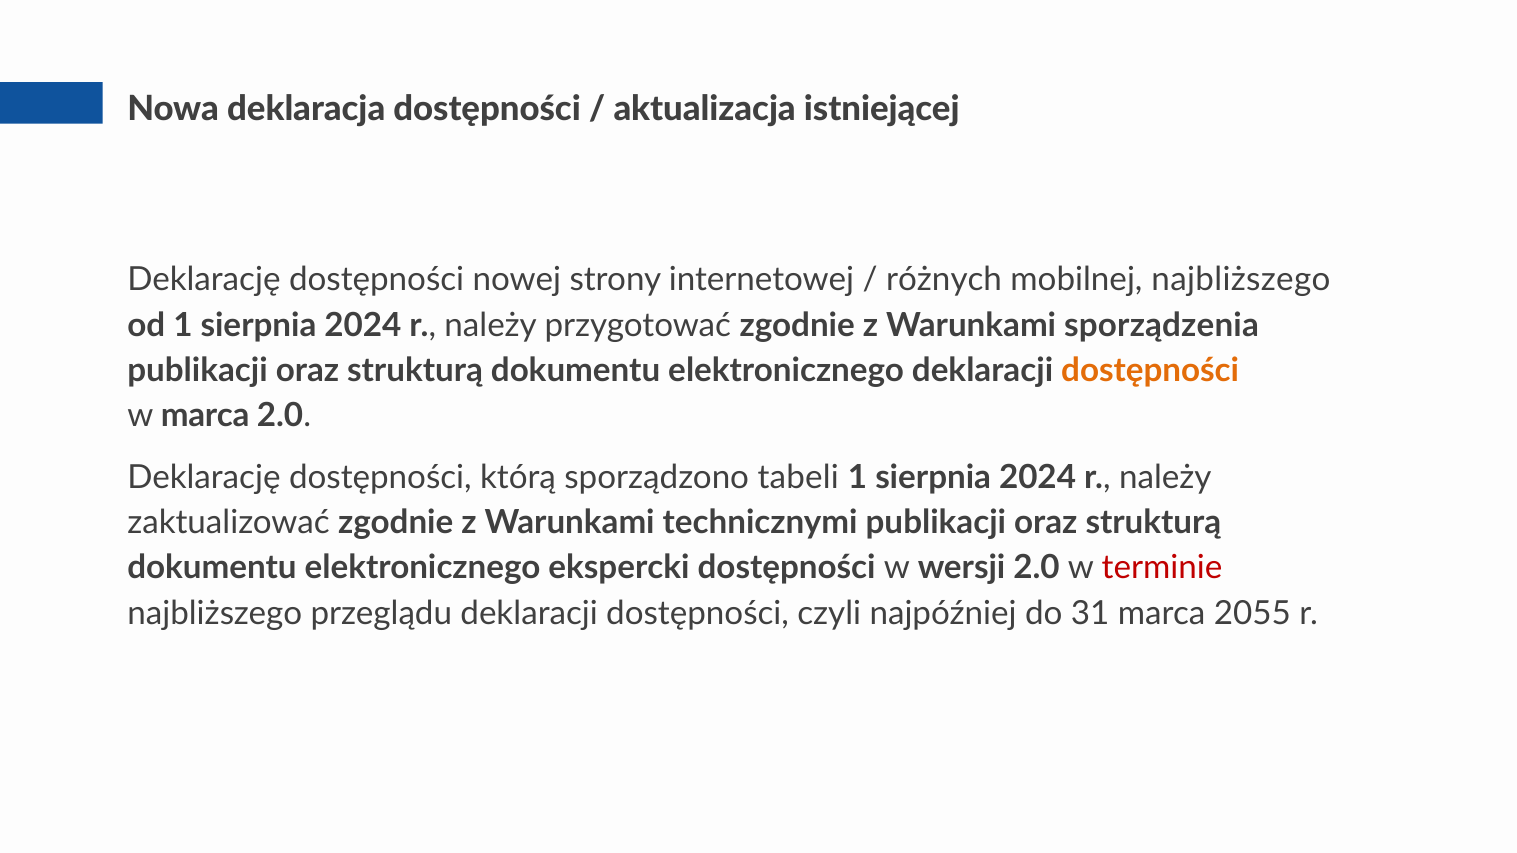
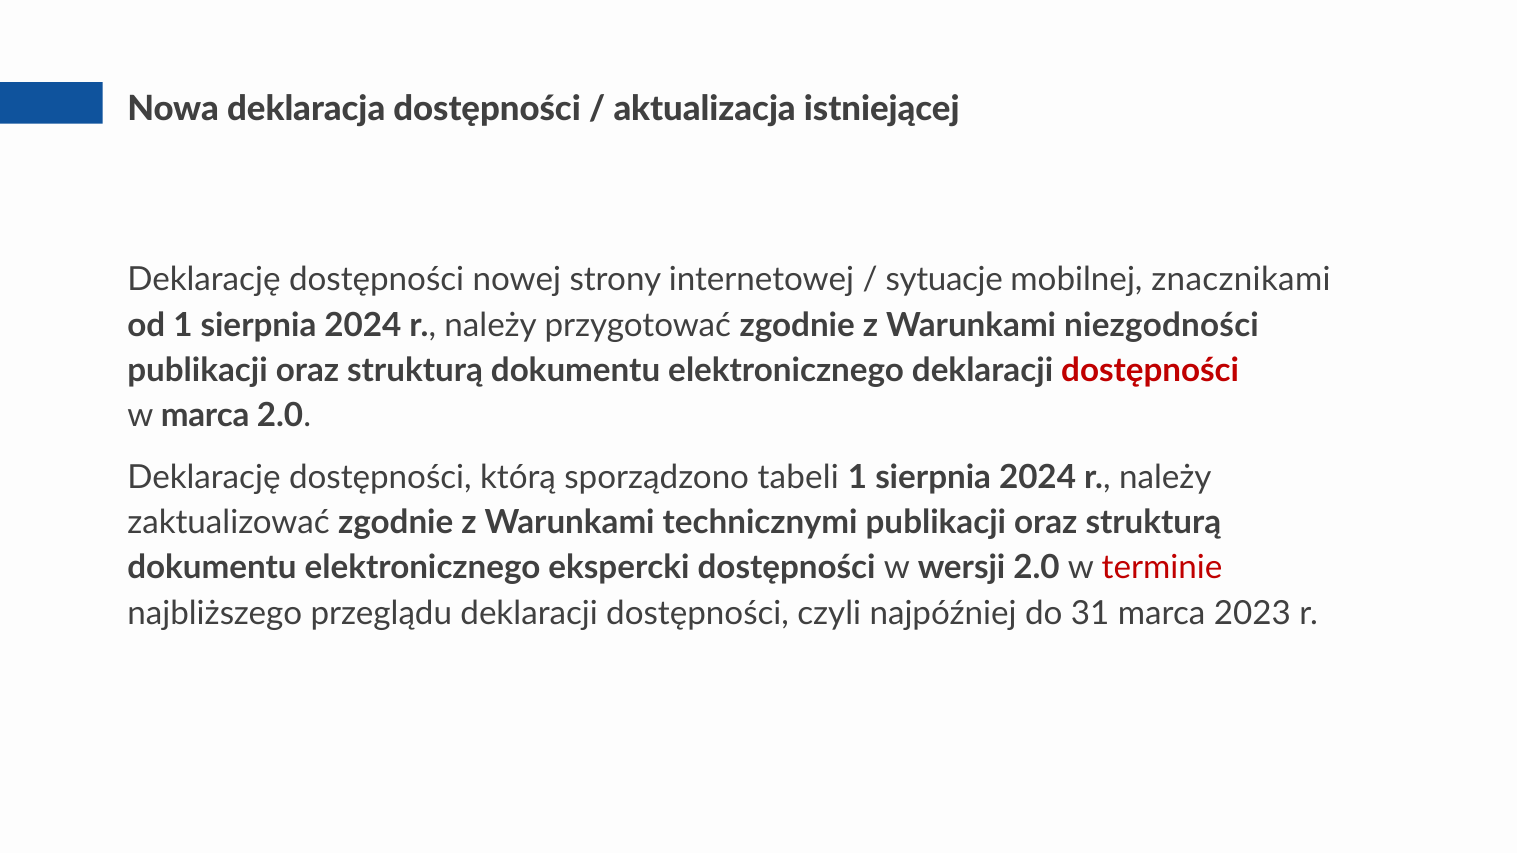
różnych: różnych -> sytuacje
mobilnej najbliższego: najbliższego -> znacznikami
sporządzenia: sporządzenia -> niezgodności
dostępności at (1150, 371) colour: orange -> red
2055: 2055 -> 2023
